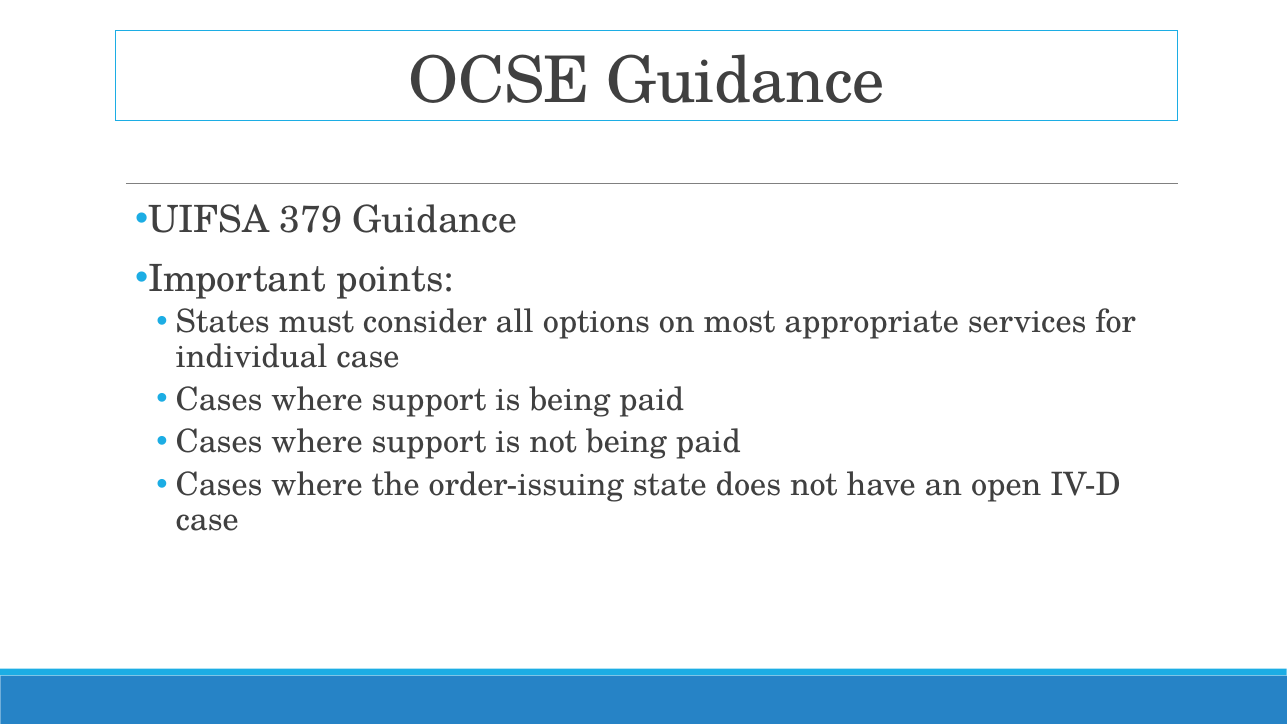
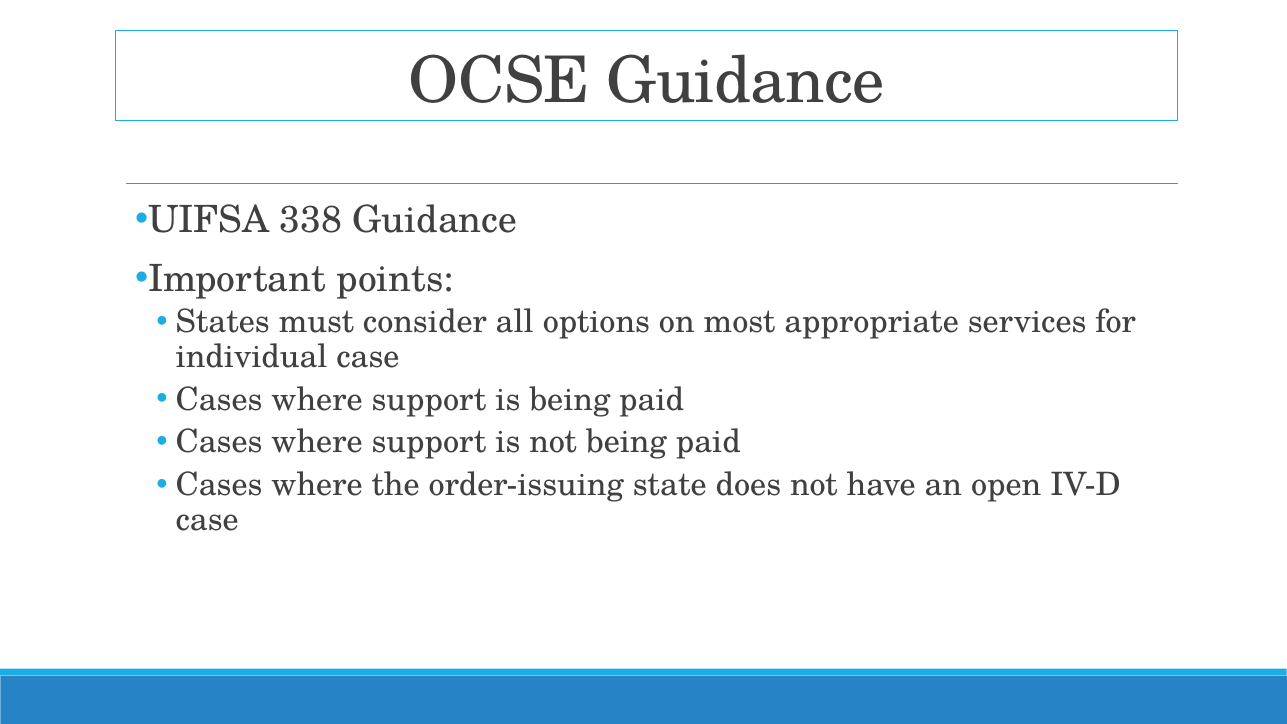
379: 379 -> 338
